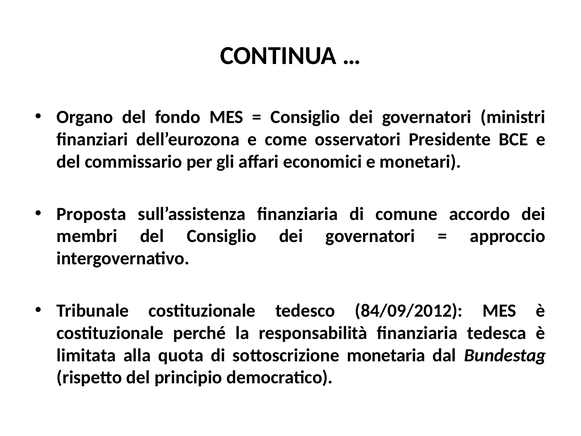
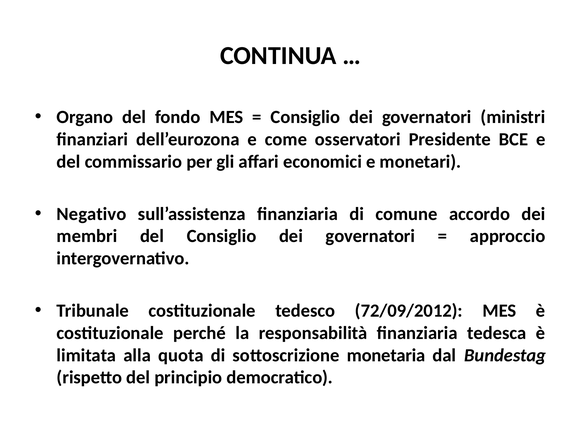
Proposta: Proposta -> Negativo
84/09/2012: 84/09/2012 -> 72/09/2012
